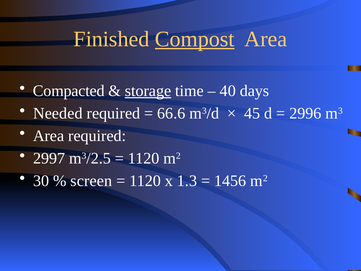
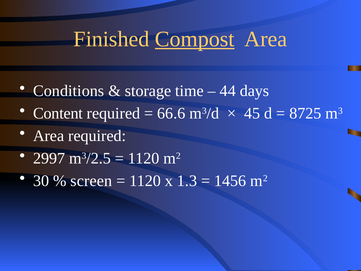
Compacted: Compacted -> Conditions
storage underline: present -> none
40: 40 -> 44
Needed: Needed -> Content
2996: 2996 -> 8725
